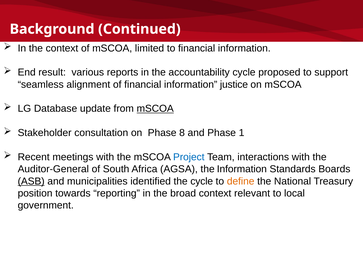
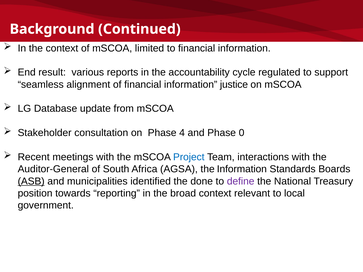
proposed: proposed -> regulated
mSCOA at (155, 109) underline: present -> none
8: 8 -> 4
1: 1 -> 0
the cycle: cycle -> done
define colour: orange -> purple
